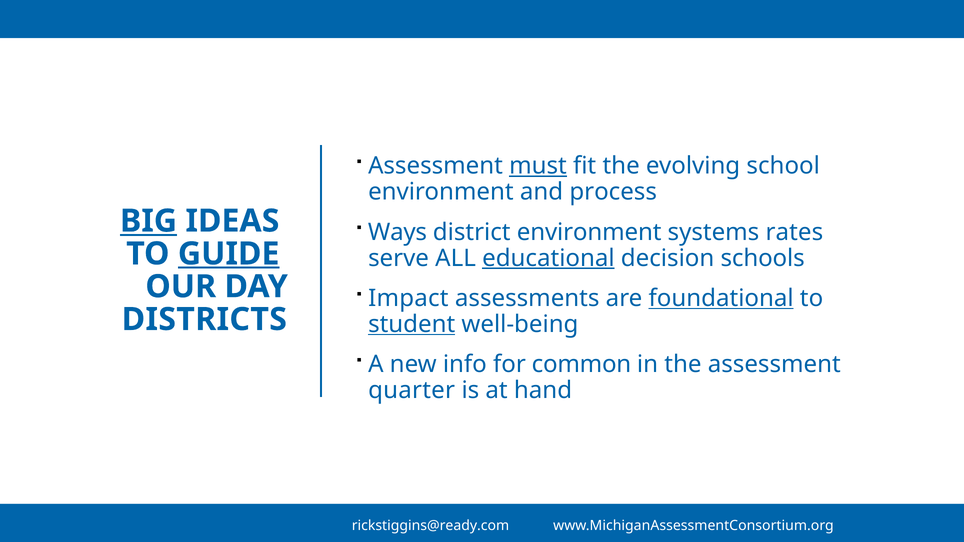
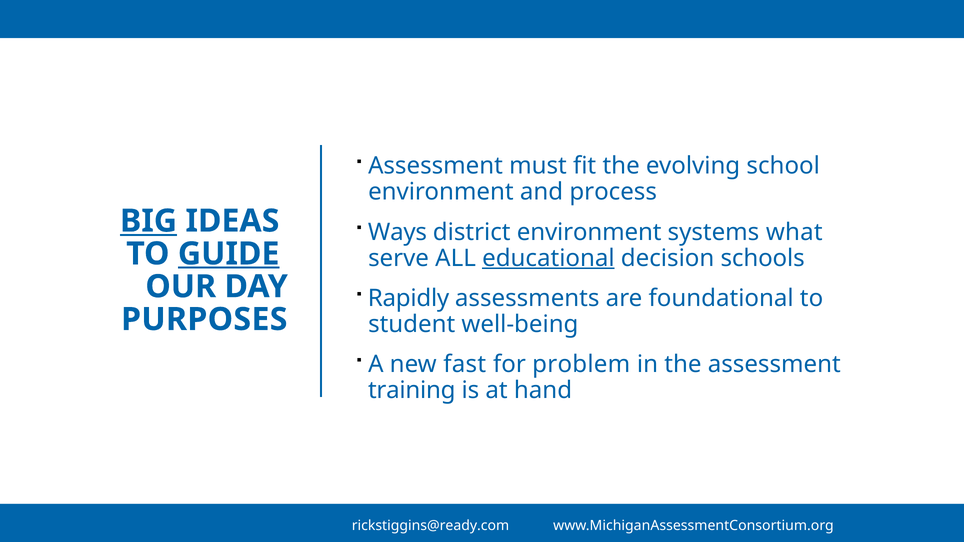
must underline: present -> none
rates: rates -> what
Impact: Impact -> Rapidly
foundational underline: present -> none
DISTRICTS: DISTRICTS -> PURPOSES
student underline: present -> none
info: info -> fast
common: common -> problem
quarter: quarter -> training
